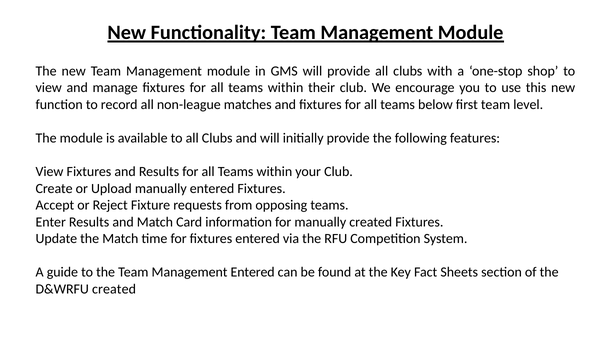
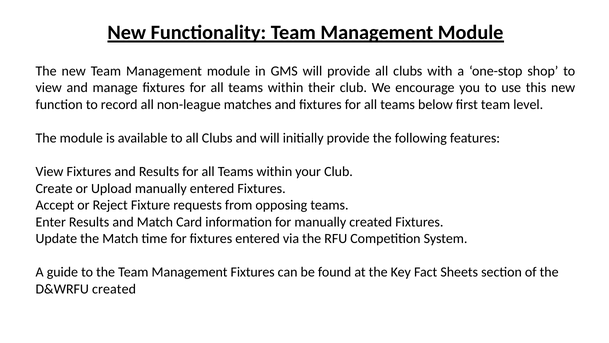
Management Entered: Entered -> Fixtures
